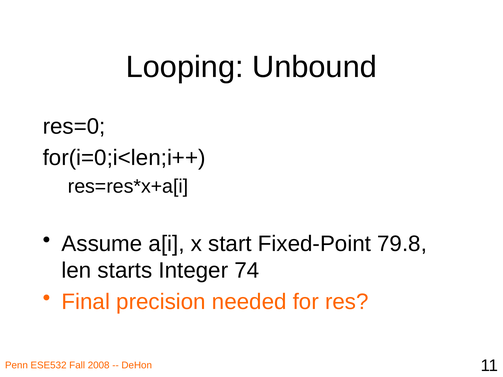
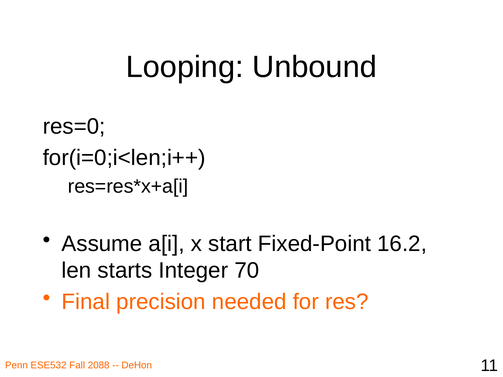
79.8: 79.8 -> 16.2
74: 74 -> 70
2008: 2008 -> 2088
